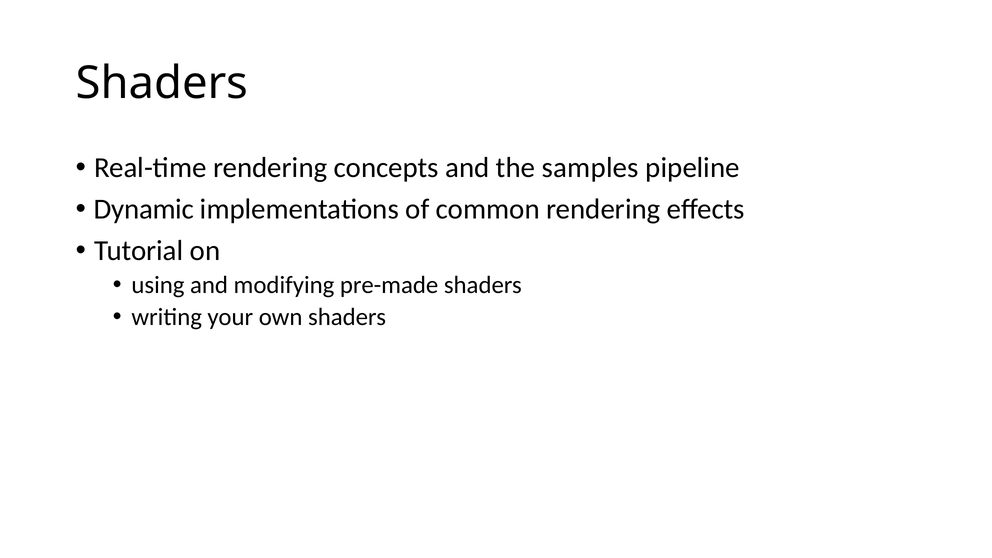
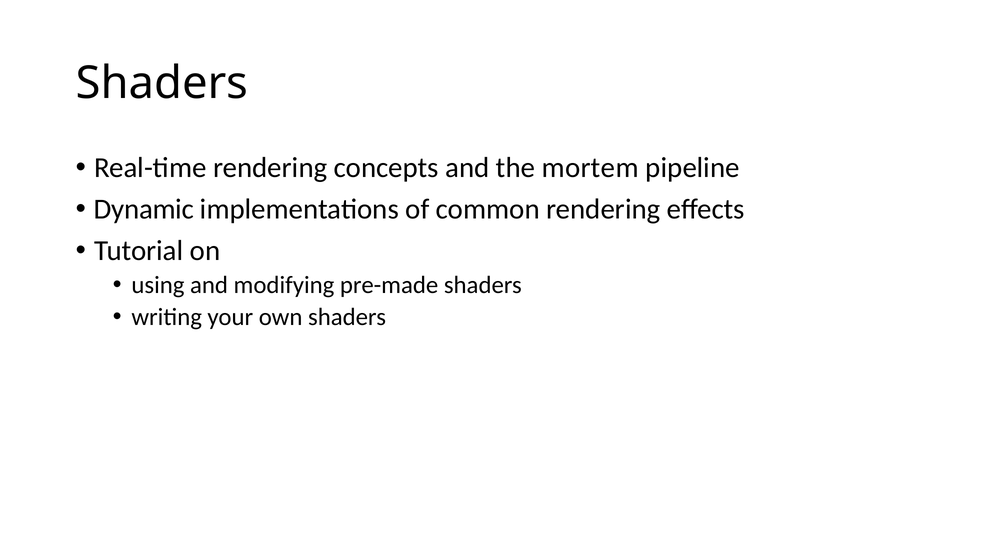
samples: samples -> mortem
